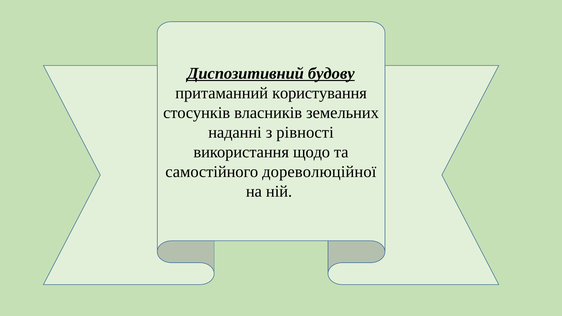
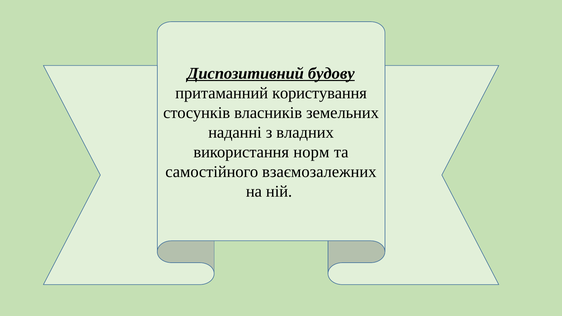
рівності: рівності -> владних
щодо: щодо -> норм
дореволюційної: дореволюційної -> взаємозалежних
